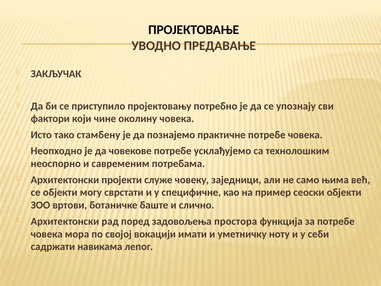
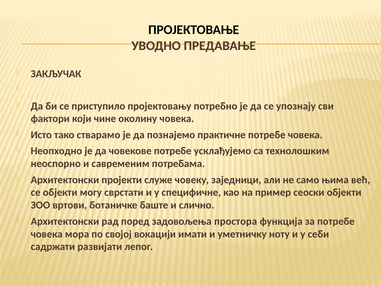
стамбену: стамбену -> стварамо
навикама: навикама -> развијати
